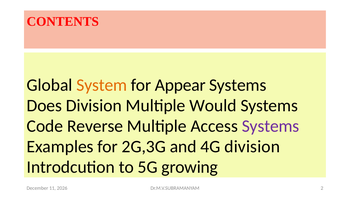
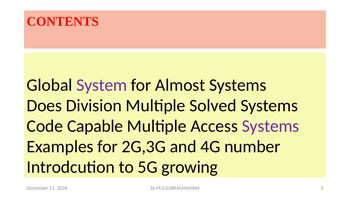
System colour: orange -> purple
Appear: Appear -> Almost
Would: Would -> Solved
Reverse: Reverse -> Capable
4G division: division -> number
